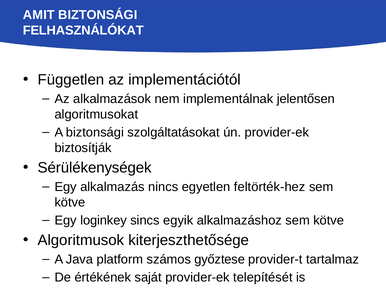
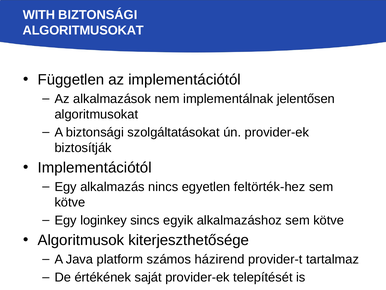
AMIT: AMIT -> WITH
FELHASZNÁLÓKAT at (83, 30): FELHASZNÁLÓKAT -> ALGORITMUSOKAT
Sérülékenységek at (95, 167): Sérülékenységek -> Implementációtól
győztese: győztese -> házirend
